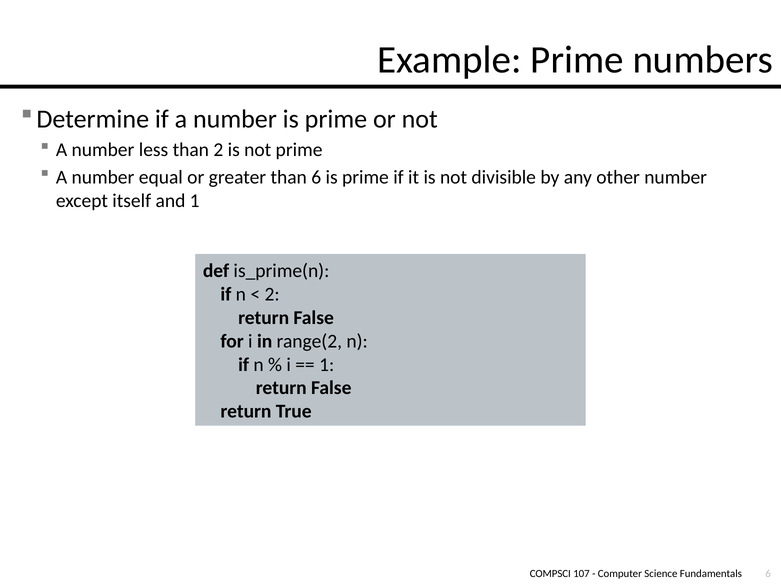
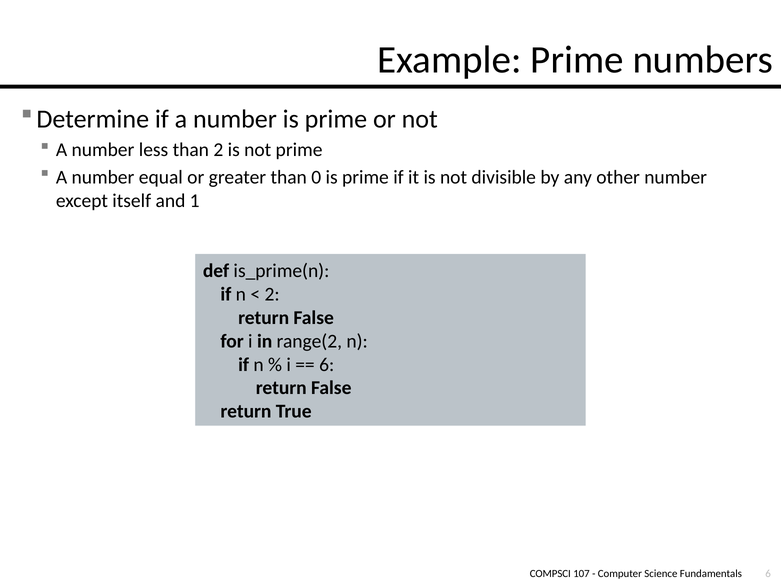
than 6: 6 -> 0
1 at (327, 364): 1 -> 6
